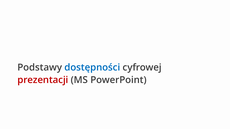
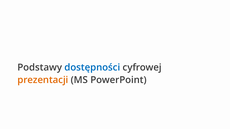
prezentacji colour: red -> orange
